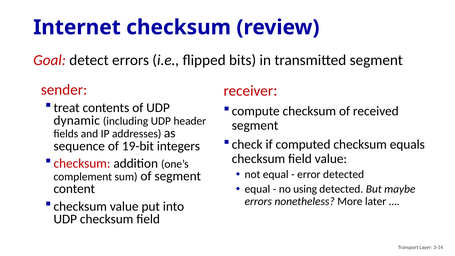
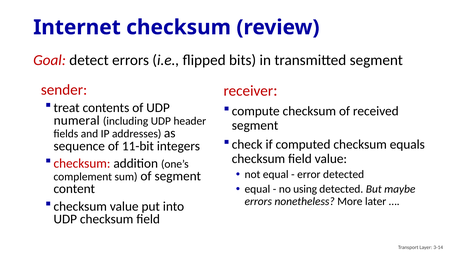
dynamic: dynamic -> numeral
19-bit: 19-bit -> 11-bit
